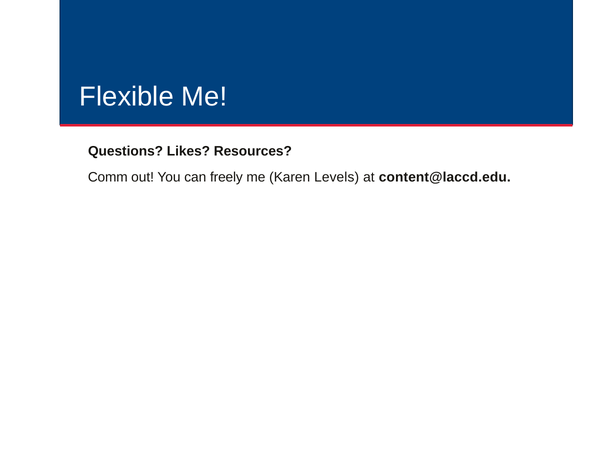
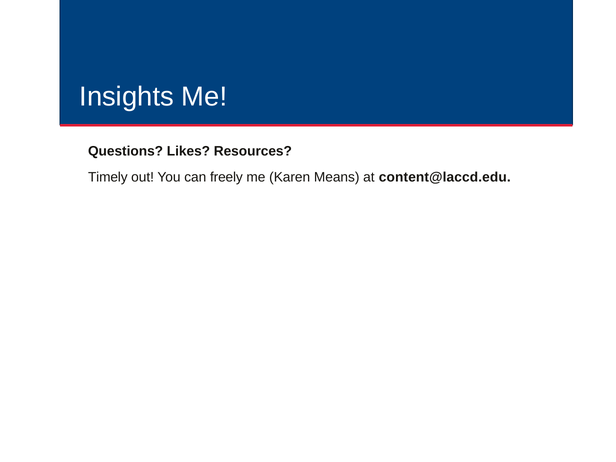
Flexible: Flexible -> Insights
Comm: Comm -> Timely
Levels: Levels -> Means
